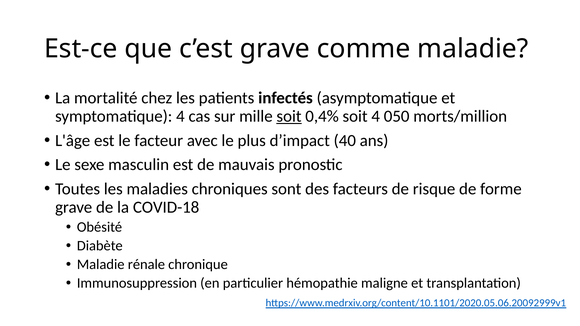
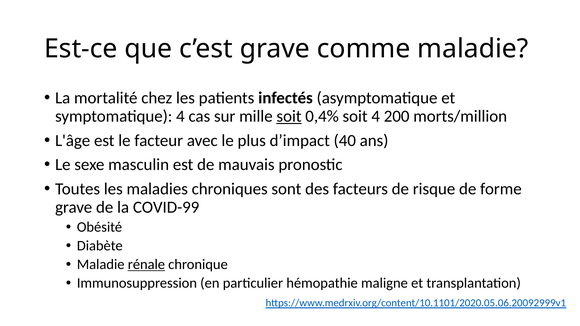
050: 050 -> 200
COVID-18: COVID-18 -> COVID-99
rénale underline: none -> present
